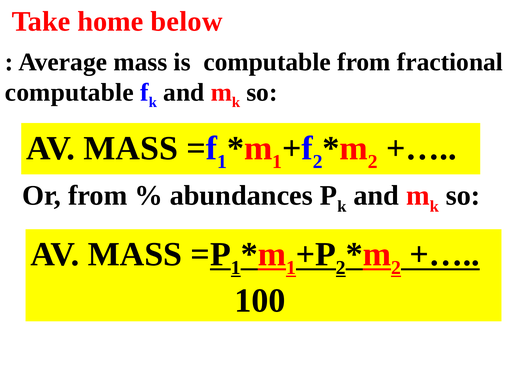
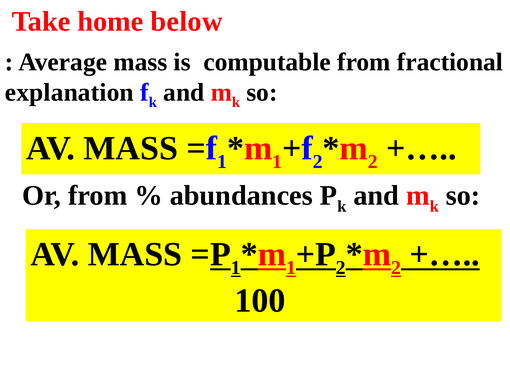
computable at (69, 93): computable -> explanation
